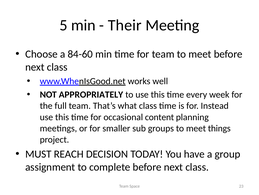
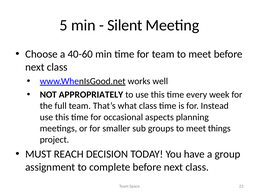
Their: Their -> Silent
84-60: 84-60 -> 40-60
content: content -> aspects
